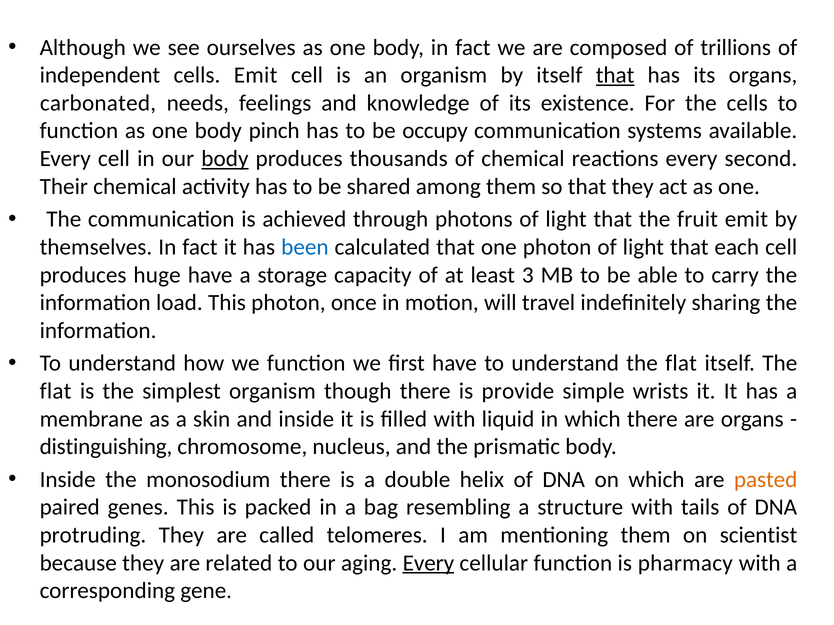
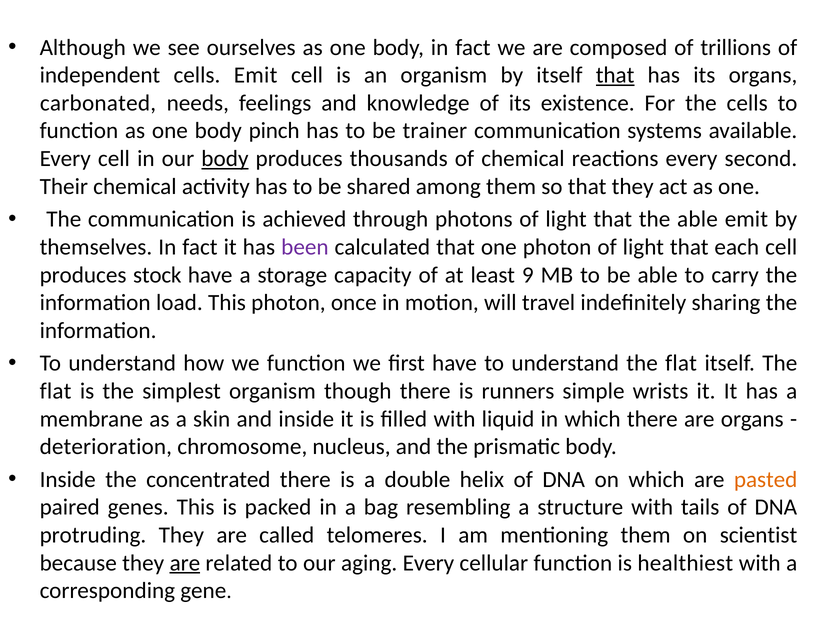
occupy: occupy -> trainer
the fruit: fruit -> able
been colour: blue -> purple
huge: huge -> stock
3: 3 -> 9
provide: provide -> runners
distinguishing: distinguishing -> deterioration
monosodium: monosodium -> concentrated
are at (185, 563) underline: none -> present
Every at (428, 563) underline: present -> none
pharmacy: pharmacy -> healthiest
